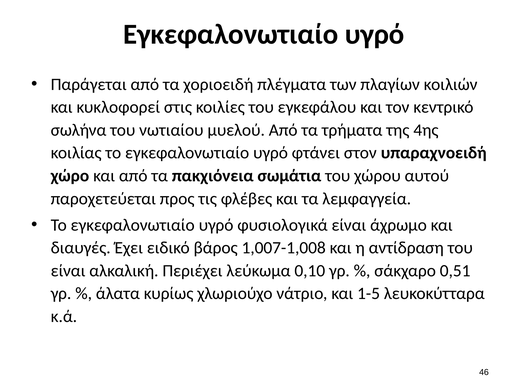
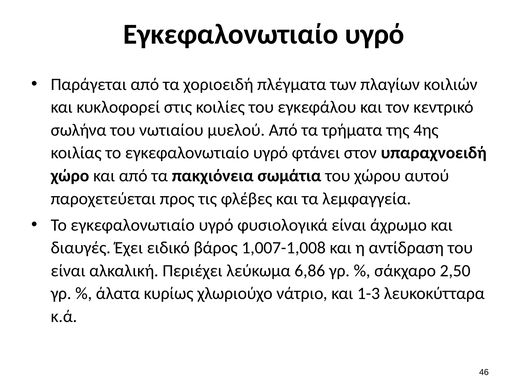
0,10: 0,10 -> 6,86
0,51: 0,51 -> 2,50
1-5: 1-5 -> 1-3
